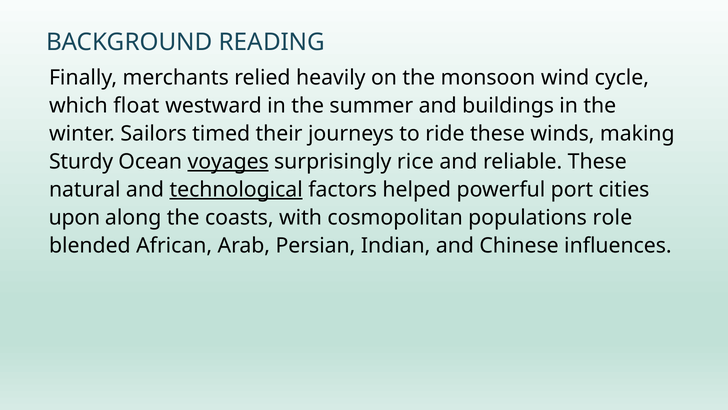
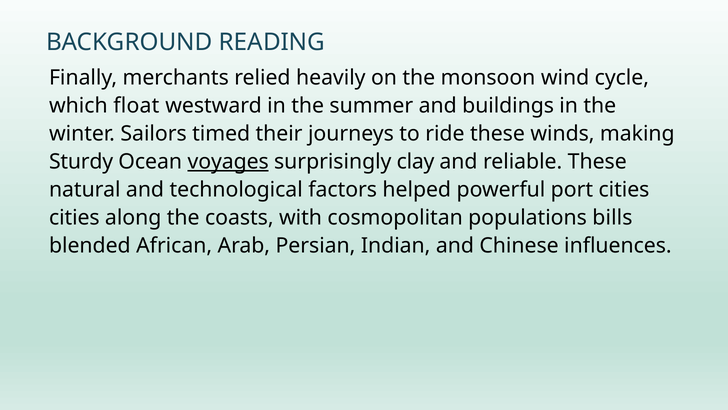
rice: rice -> clay
technological underline: present -> none
upon at (74, 218): upon -> cities
role: role -> bills
